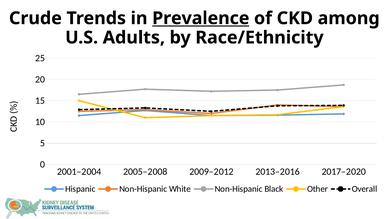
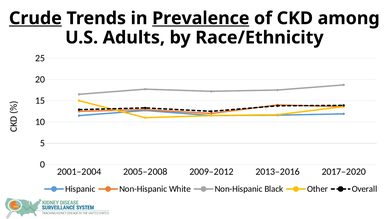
Crude underline: none -> present
